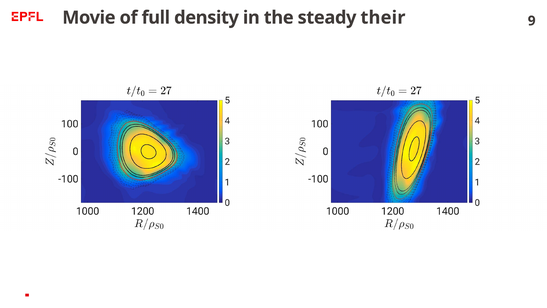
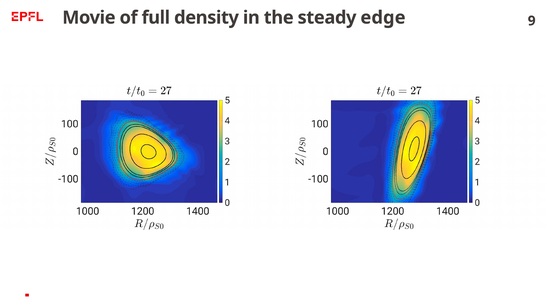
their: their -> edge
